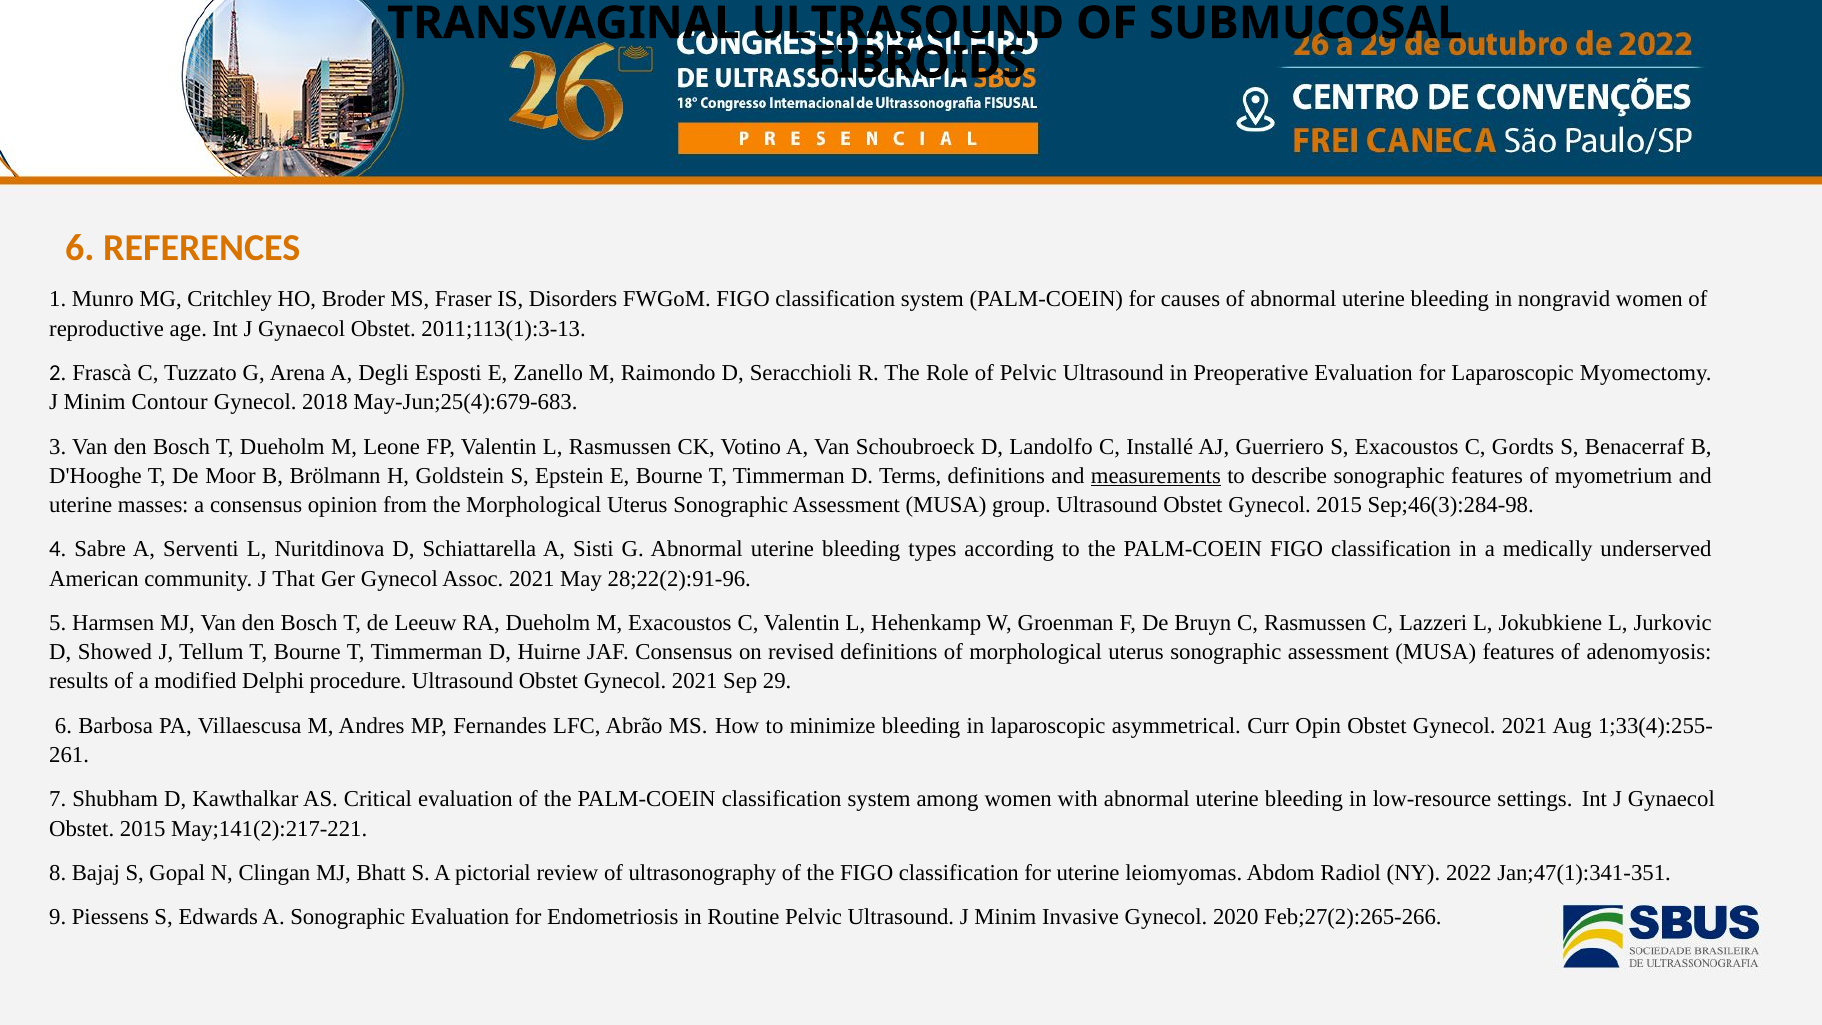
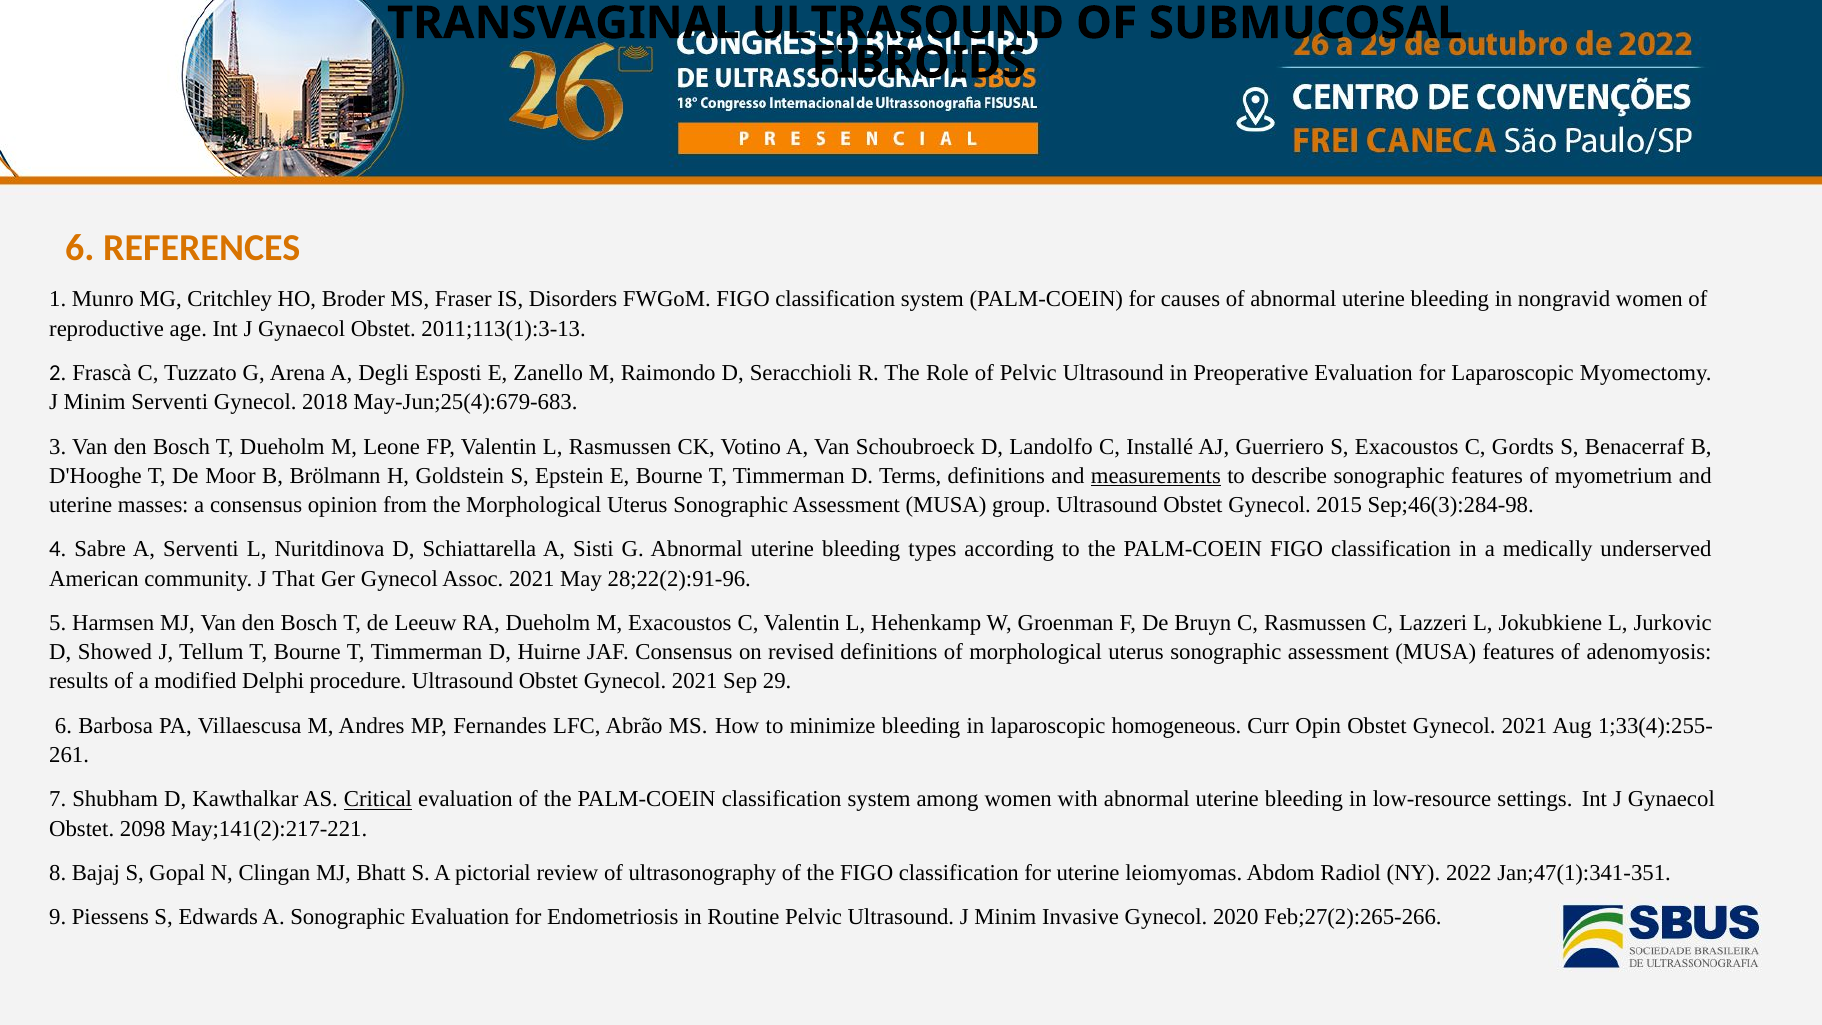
Minim Contour: Contour -> Serventi
asymmetrical: asymmetrical -> homogeneous
Critical underline: none -> present
Obstet 2015: 2015 -> 2098
